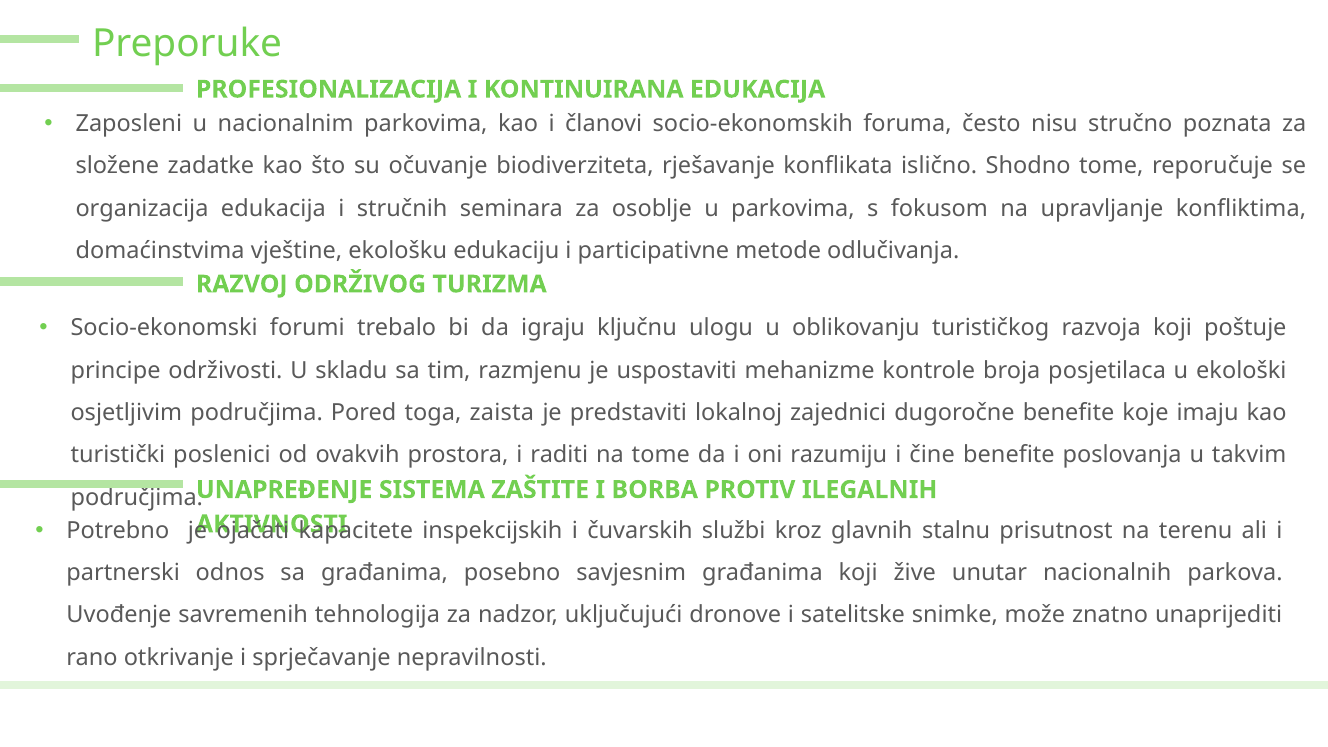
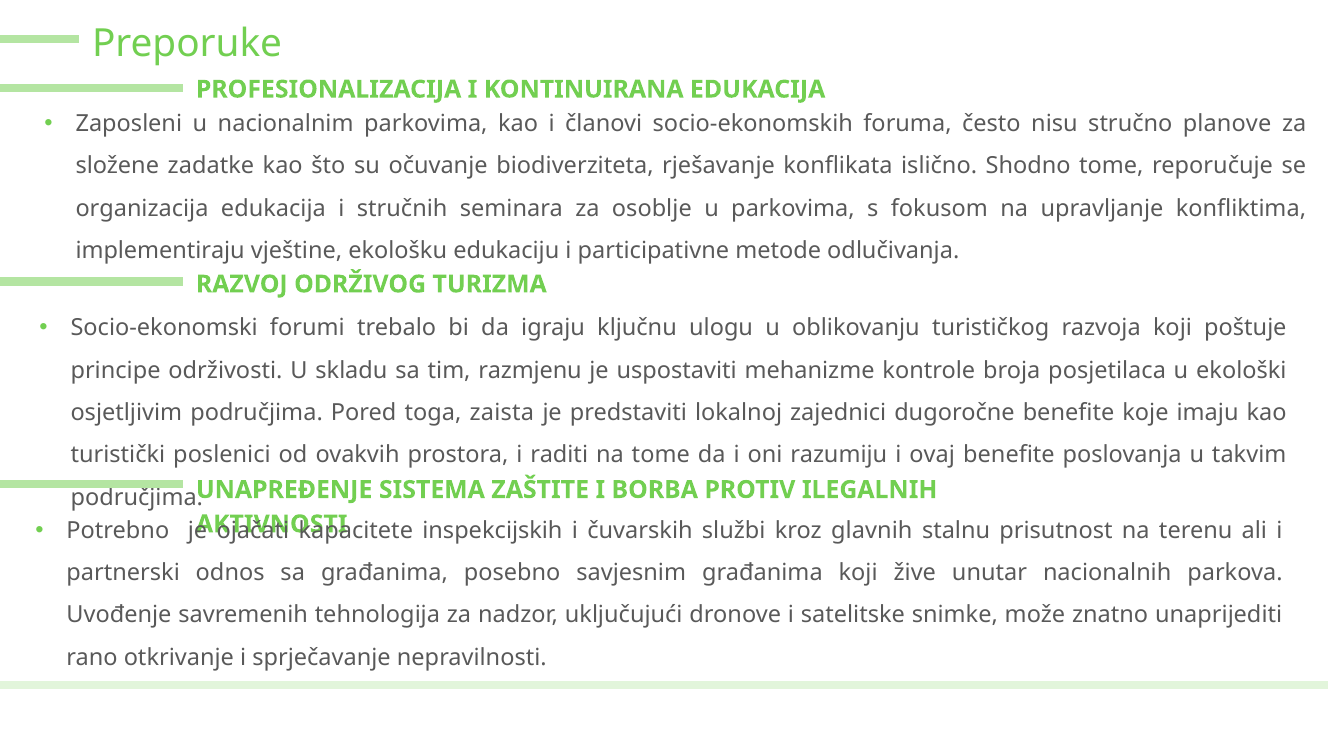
poznata: poznata -> planove
domaćinstvima: domaćinstvima -> implementiraju
čine: čine -> ovaj
